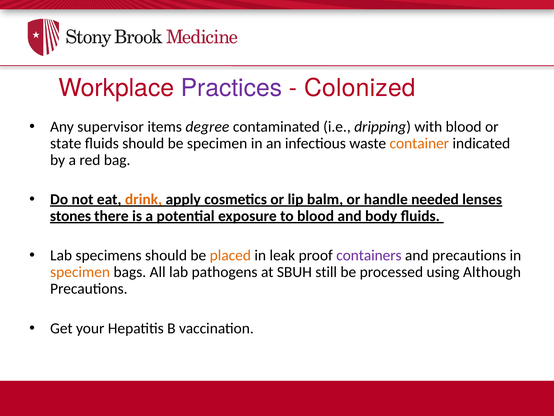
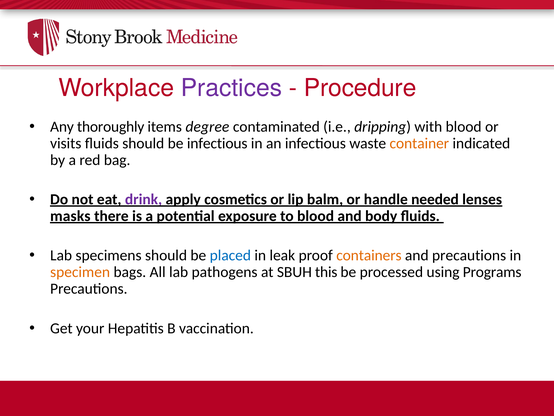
Colonized: Colonized -> Procedure
supervisor: supervisor -> thoroughly
state: state -> visits
be specimen: specimen -> infectious
drink colour: orange -> purple
stones: stones -> masks
placed colour: orange -> blue
containers colour: purple -> orange
still: still -> this
Although: Although -> Programs
